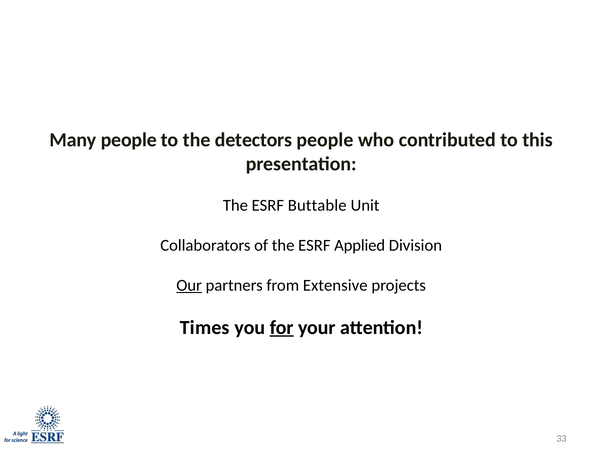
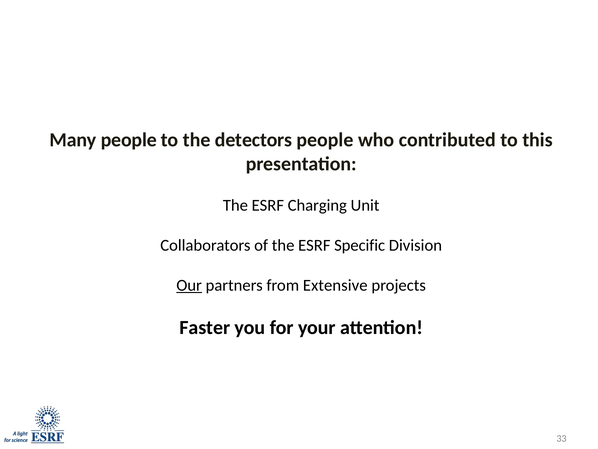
Buttable: Buttable -> Charging
Applied: Applied -> Specific
Times: Times -> Faster
for underline: present -> none
